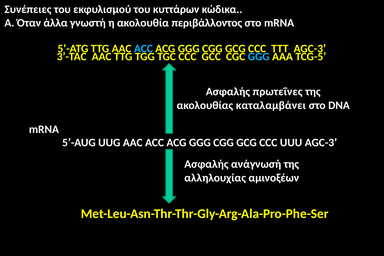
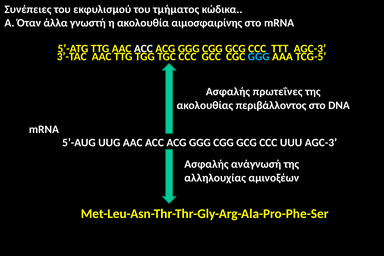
κυττάρων: κυττάρων -> τμήματος
περιβάλλοντος: περιβάλλοντος -> αιμοσφαιρίνης
ACC at (143, 49) colour: light blue -> white
καταλαμβάνει: καταλαμβάνει -> περιβάλλοντος
